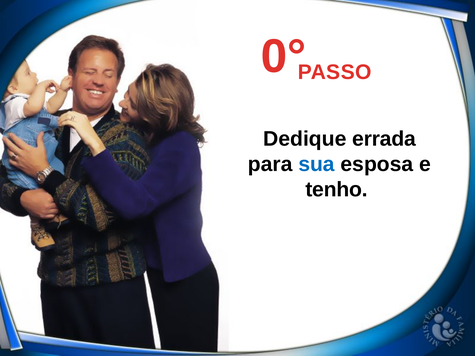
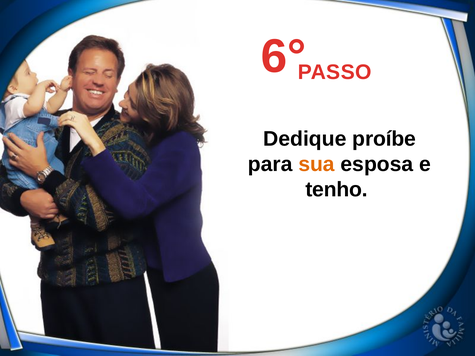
0°: 0° -> 6°
errada: errada -> proíbe
sua colour: blue -> orange
